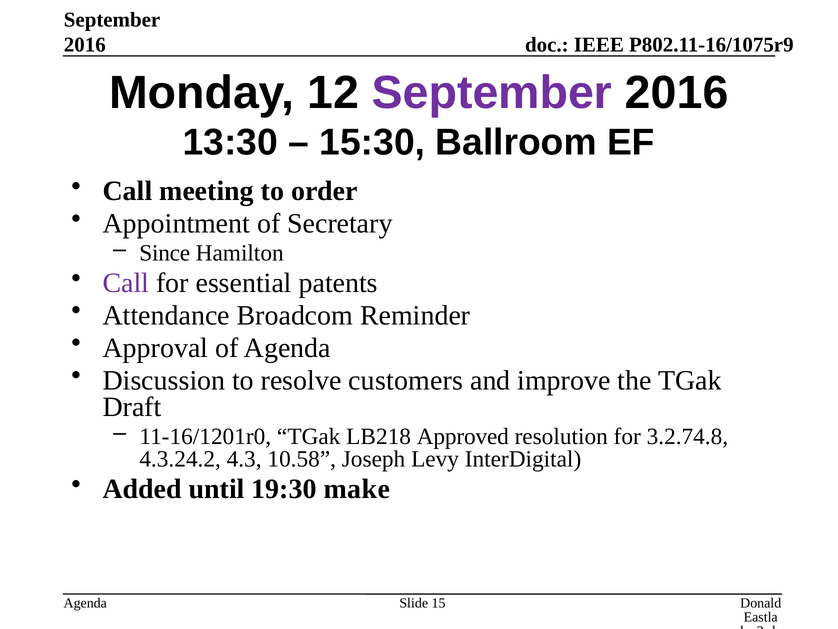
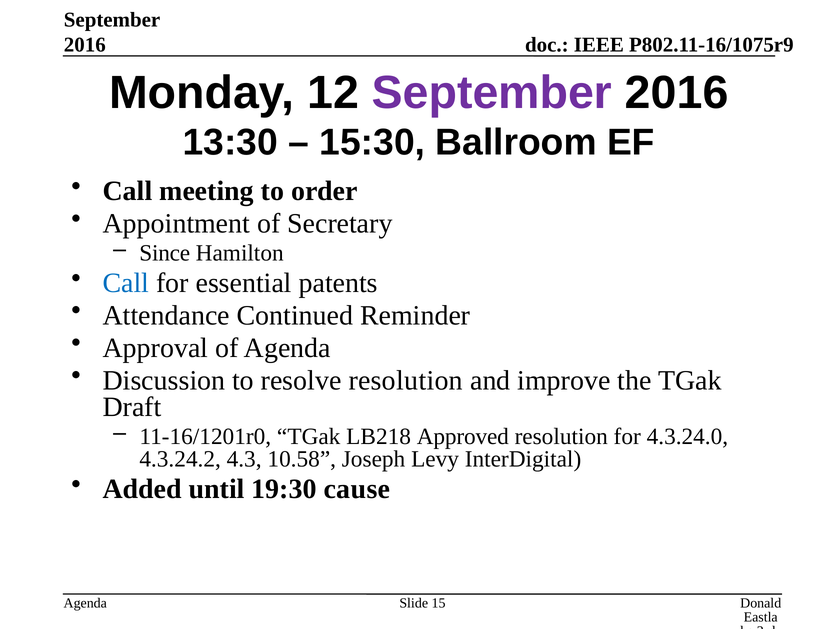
Call at (126, 283) colour: purple -> blue
Broadcom: Broadcom -> Continued
resolve customers: customers -> resolution
3.2.74.8: 3.2.74.8 -> 4.3.24.0
make: make -> cause
